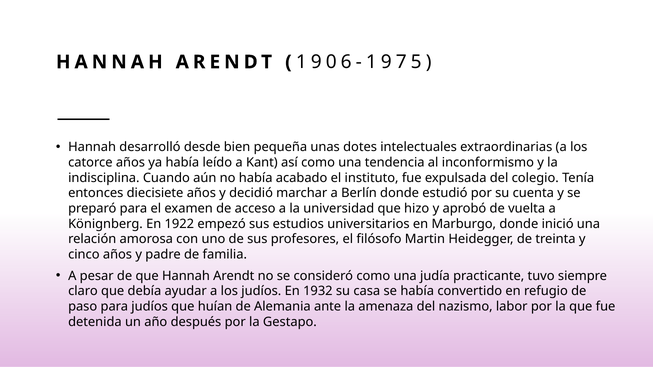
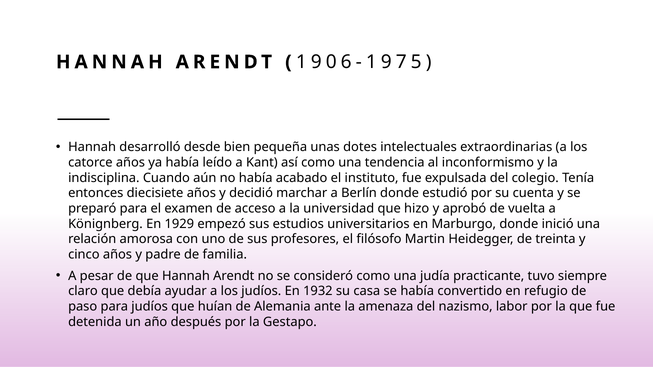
1922: 1922 -> 1929
